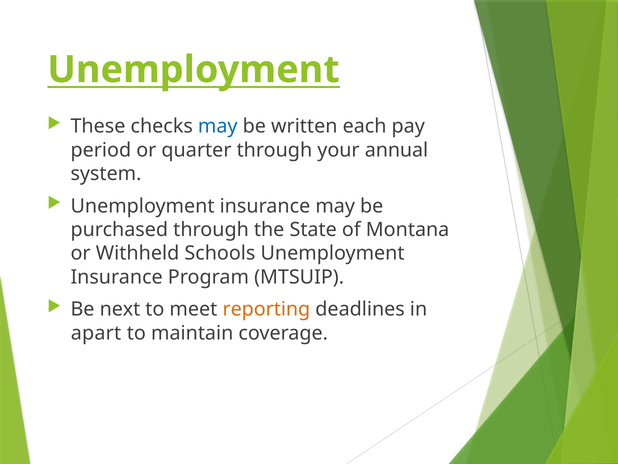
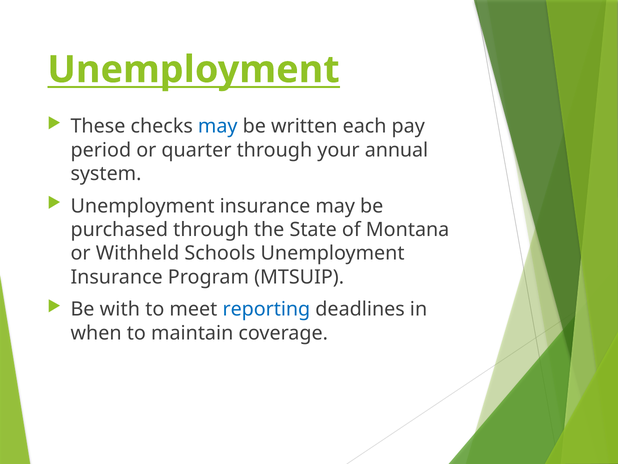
next: next -> with
reporting colour: orange -> blue
apart: apart -> when
